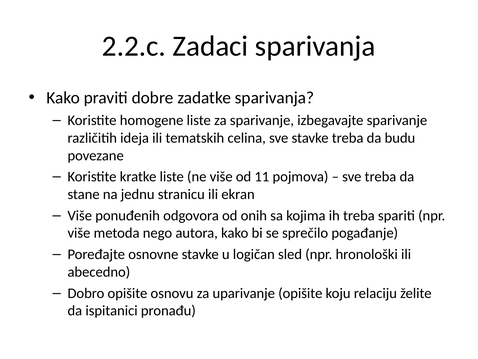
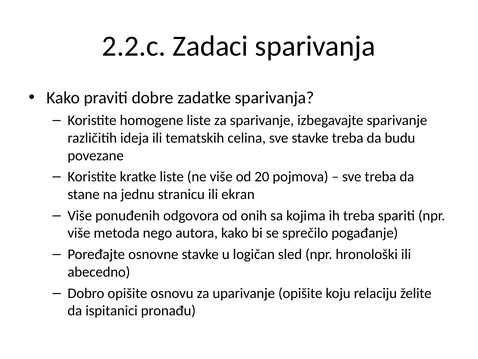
11: 11 -> 20
